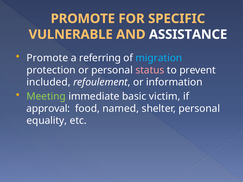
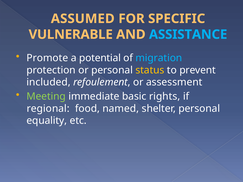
PROMOTE at (83, 19): PROMOTE -> ASSUMED
ASSISTANCE colour: white -> light blue
referring: referring -> potential
status colour: pink -> yellow
information: information -> assessment
victim: victim -> rights
approval: approval -> regional
